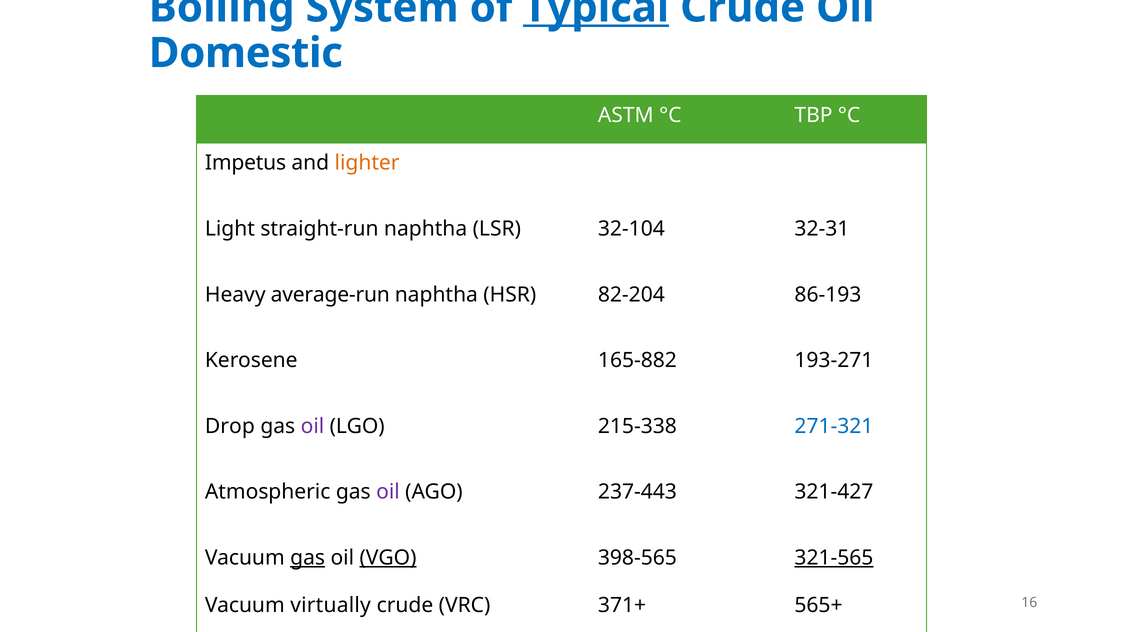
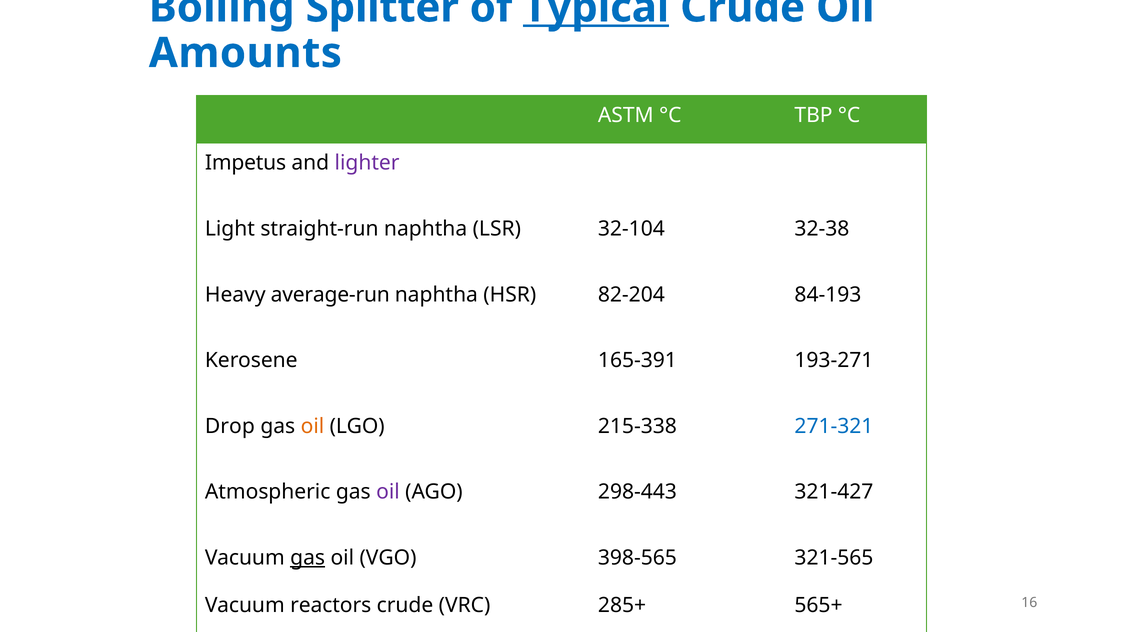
System: System -> Splitter
Domestic: Domestic -> Amounts
lighter colour: orange -> purple
32-31: 32-31 -> 32-38
86-193: 86-193 -> 84-193
165-882: 165-882 -> 165-391
oil at (312, 426) colour: purple -> orange
237-443: 237-443 -> 298-443
VGO underline: present -> none
321-565 underline: present -> none
virtually: virtually -> reactors
371+: 371+ -> 285+
